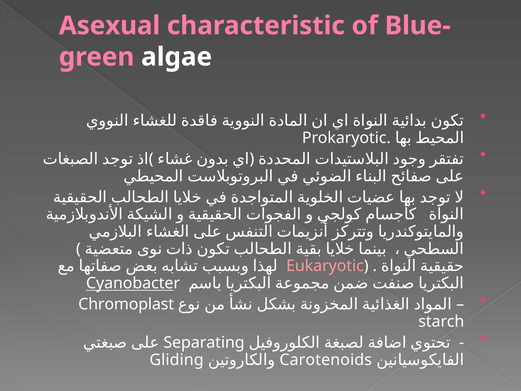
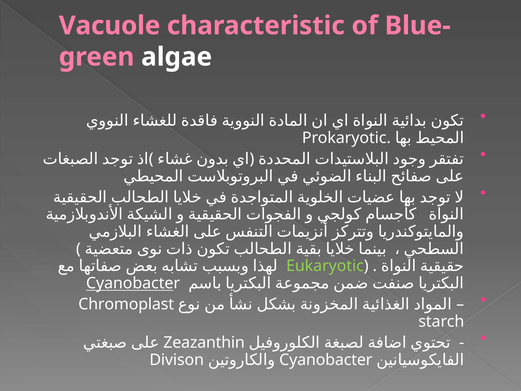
Asexual: Asexual -> Vacuole
Eukaryotic colour: pink -> light green
Separating: Separating -> Zeazanthin
Gliding: Gliding -> Divison
Carotenoids at (326, 360): Carotenoids -> Cyanobacter
